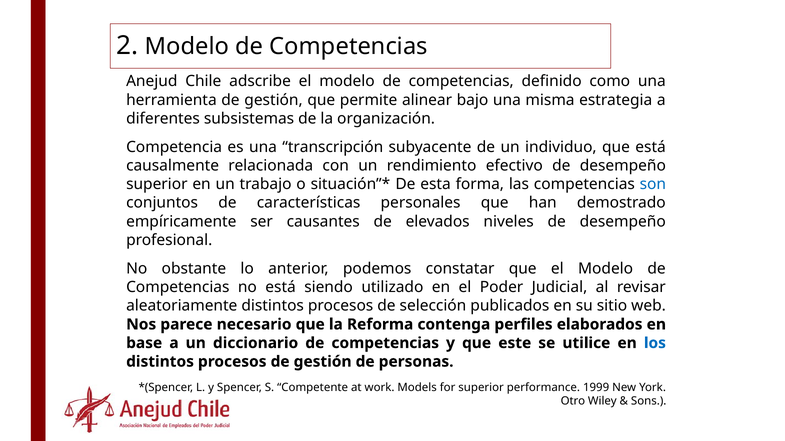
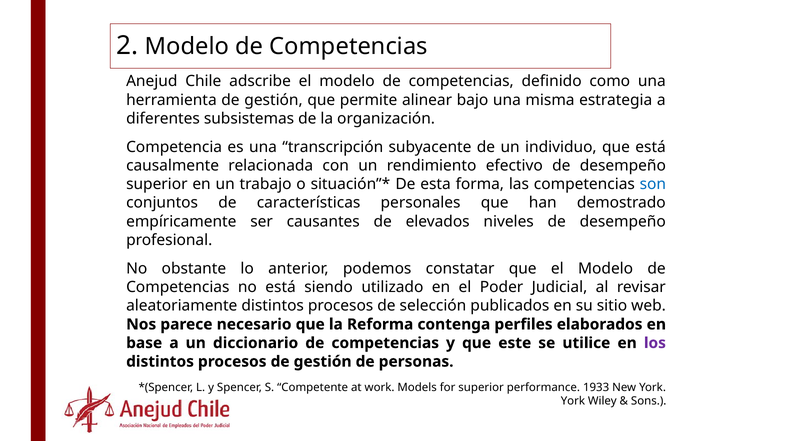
los colour: blue -> purple
1999: 1999 -> 1933
Otro at (573, 402): Otro -> York
